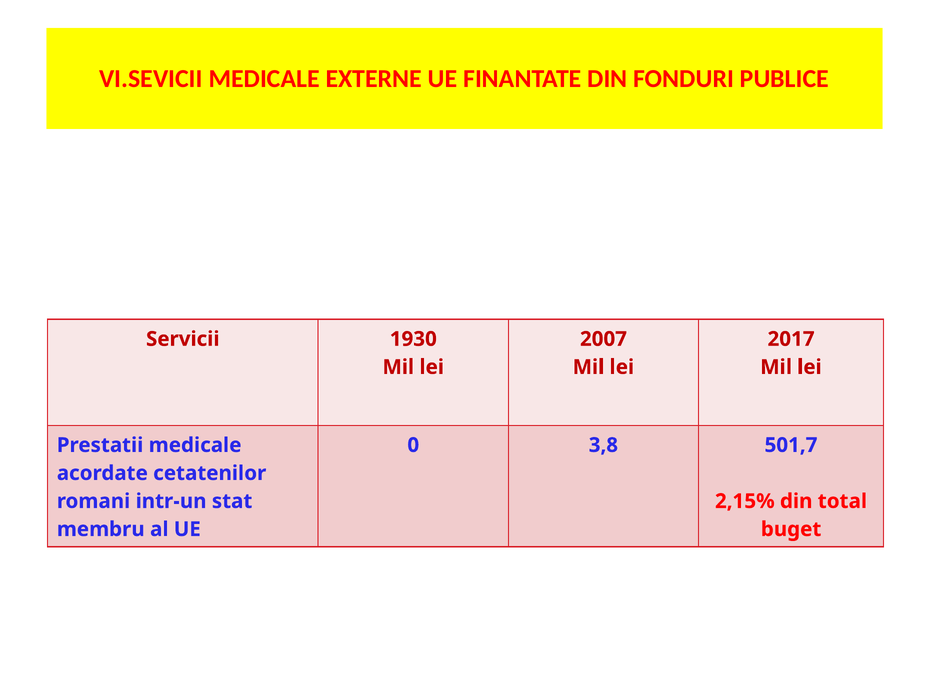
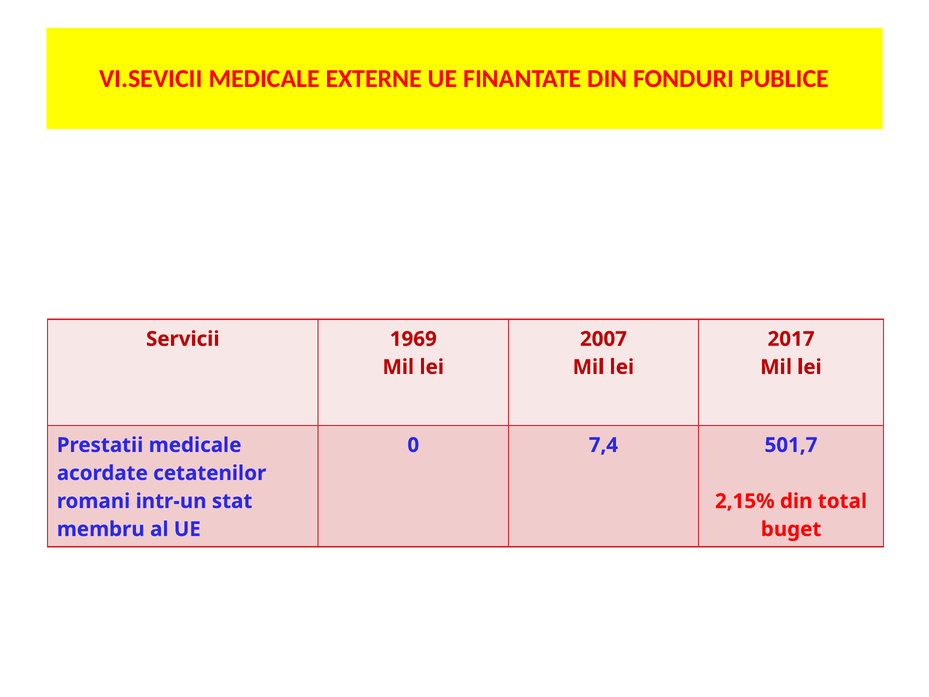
1930: 1930 -> 1969
3,8: 3,8 -> 7,4
